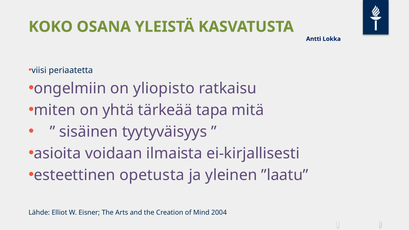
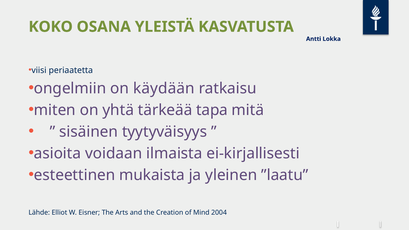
yliopisto: yliopisto -> käydään
opetusta: opetusta -> mukaista
